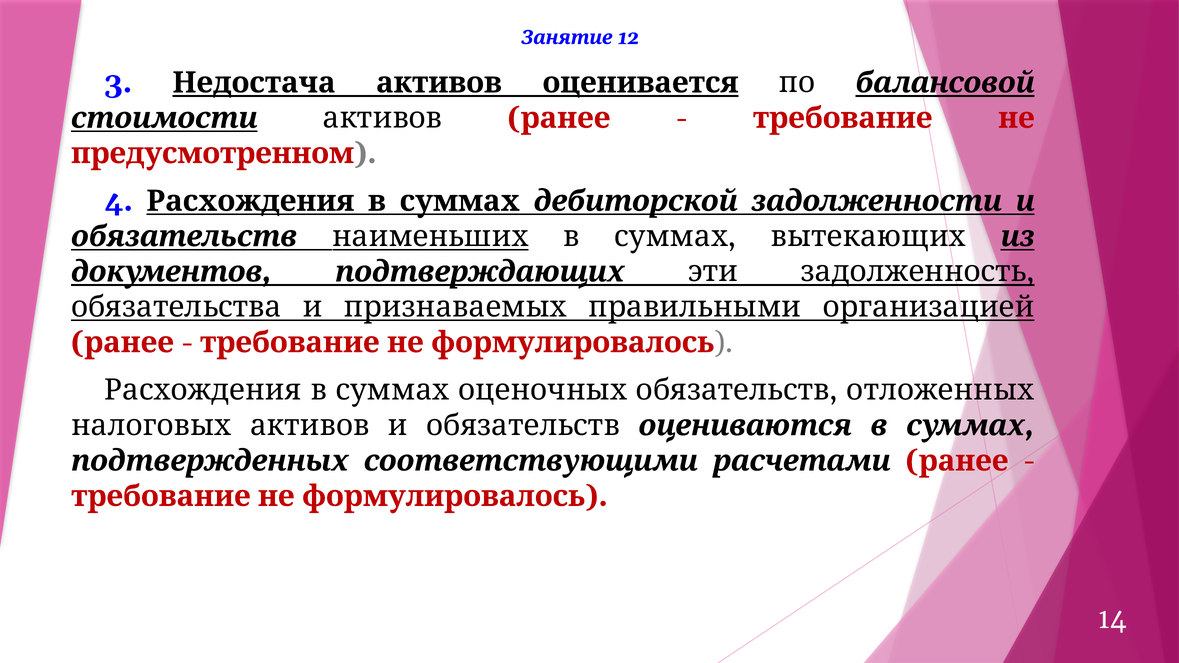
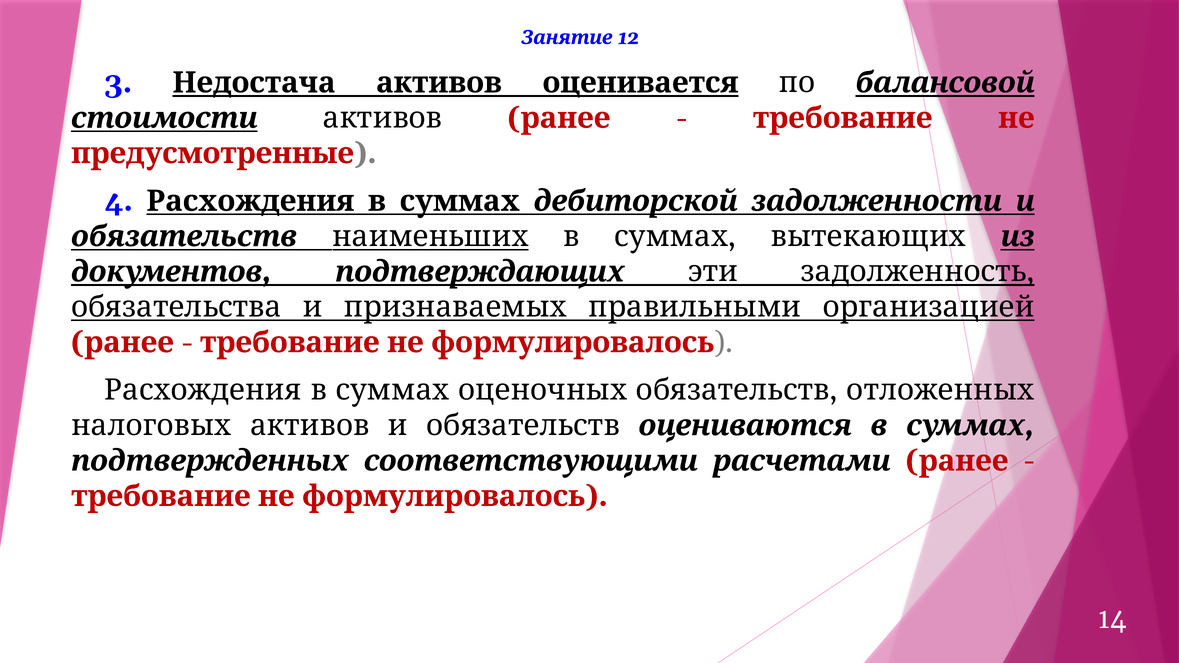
предусмотренном: предусмотренном -> предусмотренные
